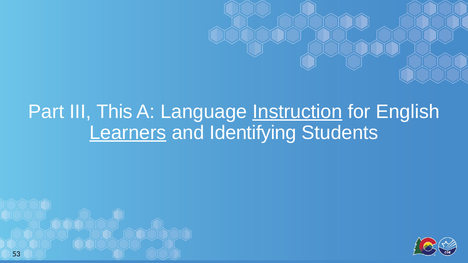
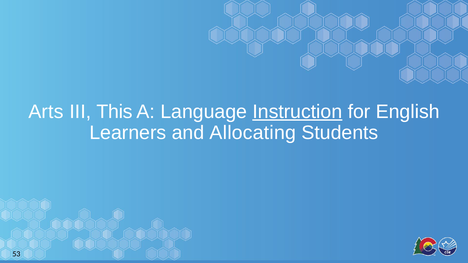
Part: Part -> Arts
Learners underline: present -> none
Identifying: Identifying -> Allocating
